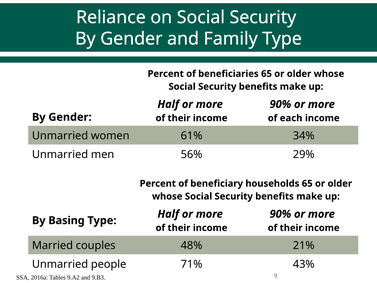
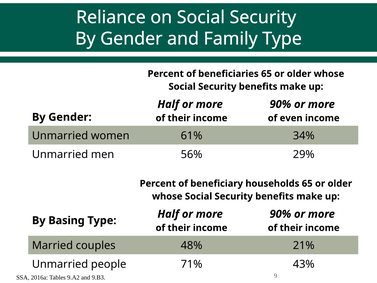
each: each -> even
